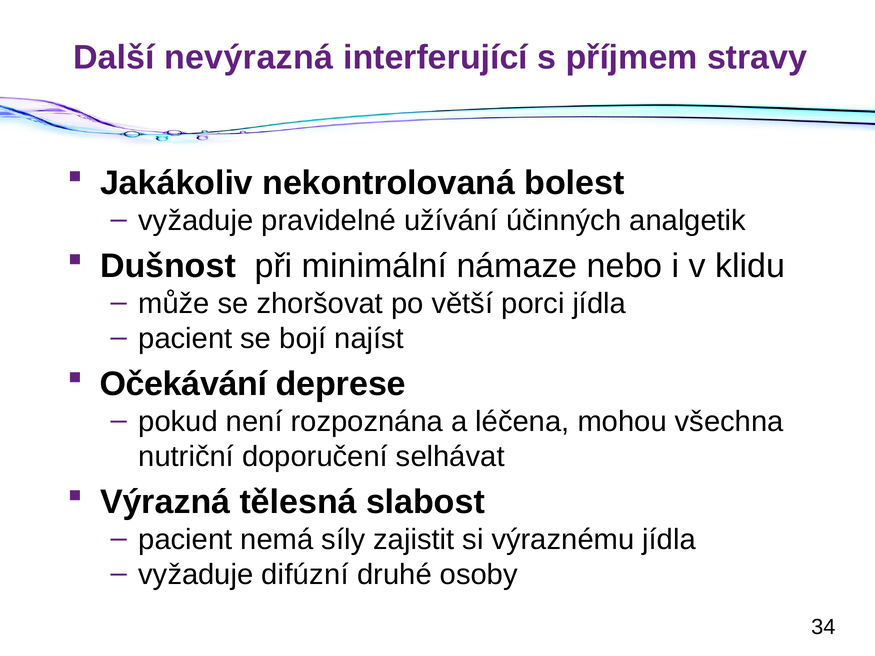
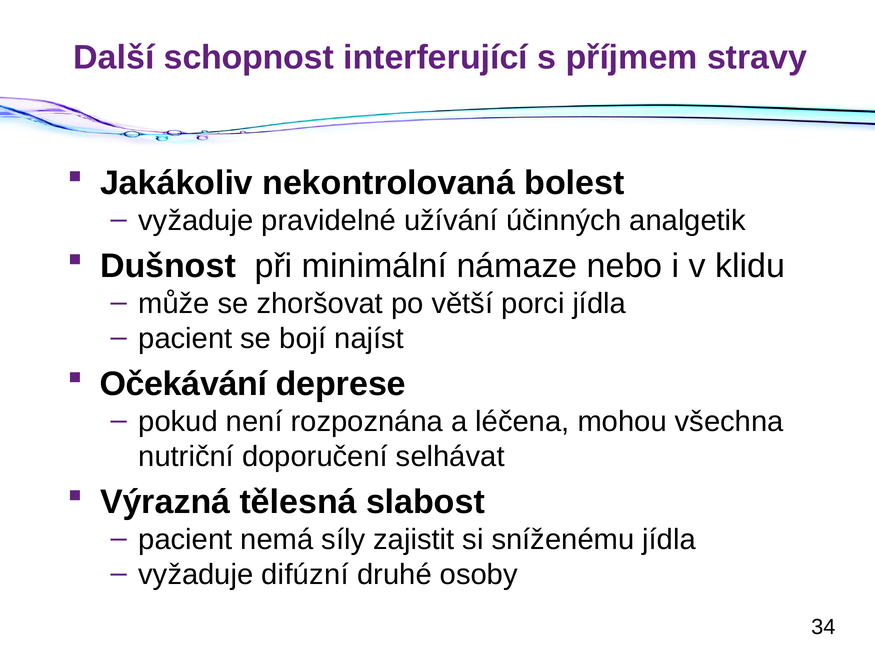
nevýrazná: nevýrazná -> schopnost
výraznému: výraznému -> sníženému
